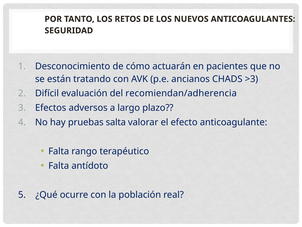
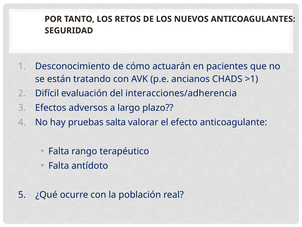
>3: >3 -> >1
recomiendan/adherencia: recomiendan/adherencia -> interacciones/adherencia
